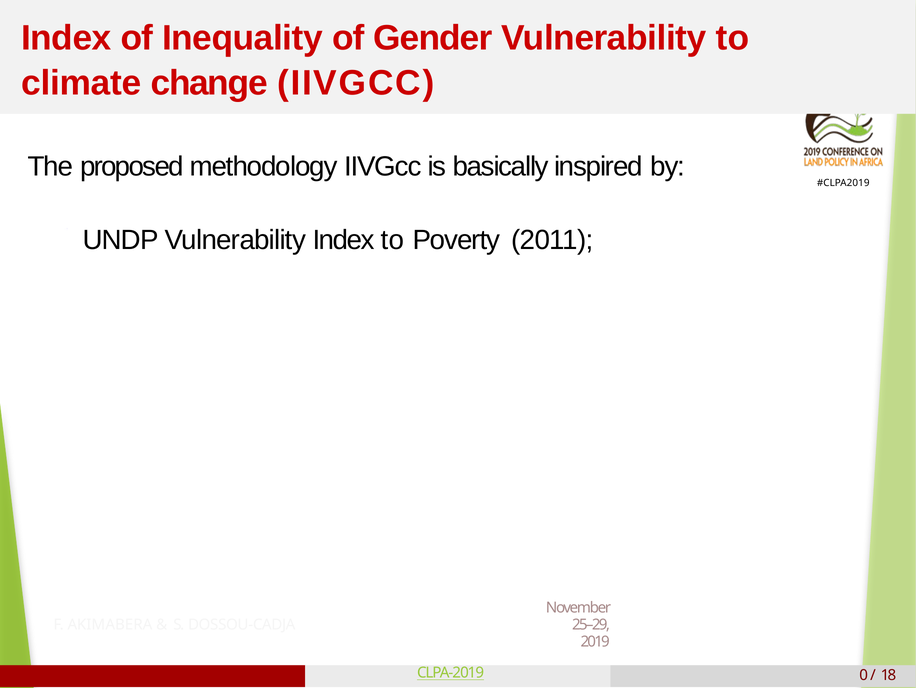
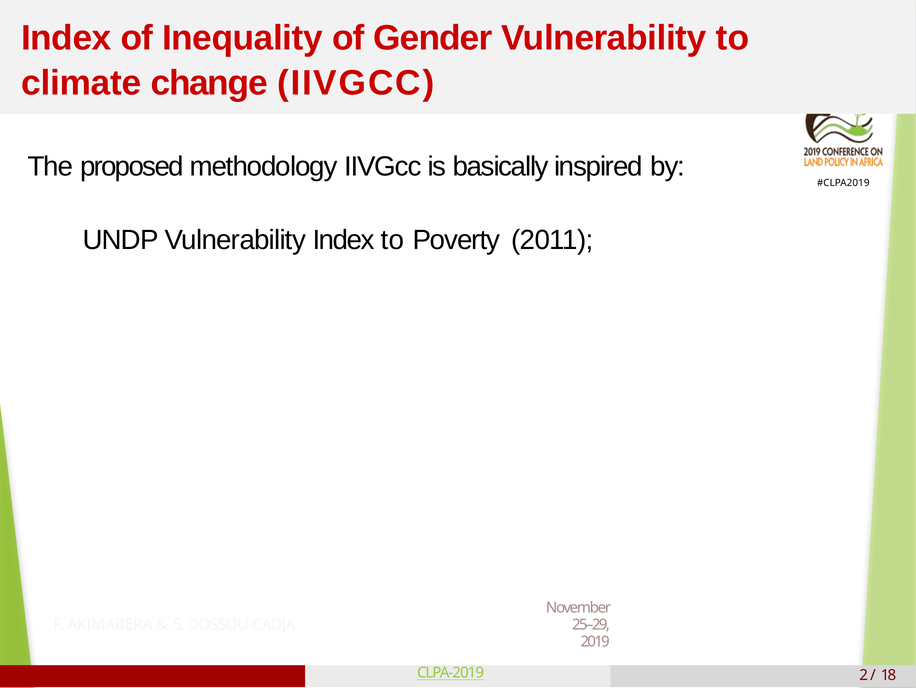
0: 0 -> 2
